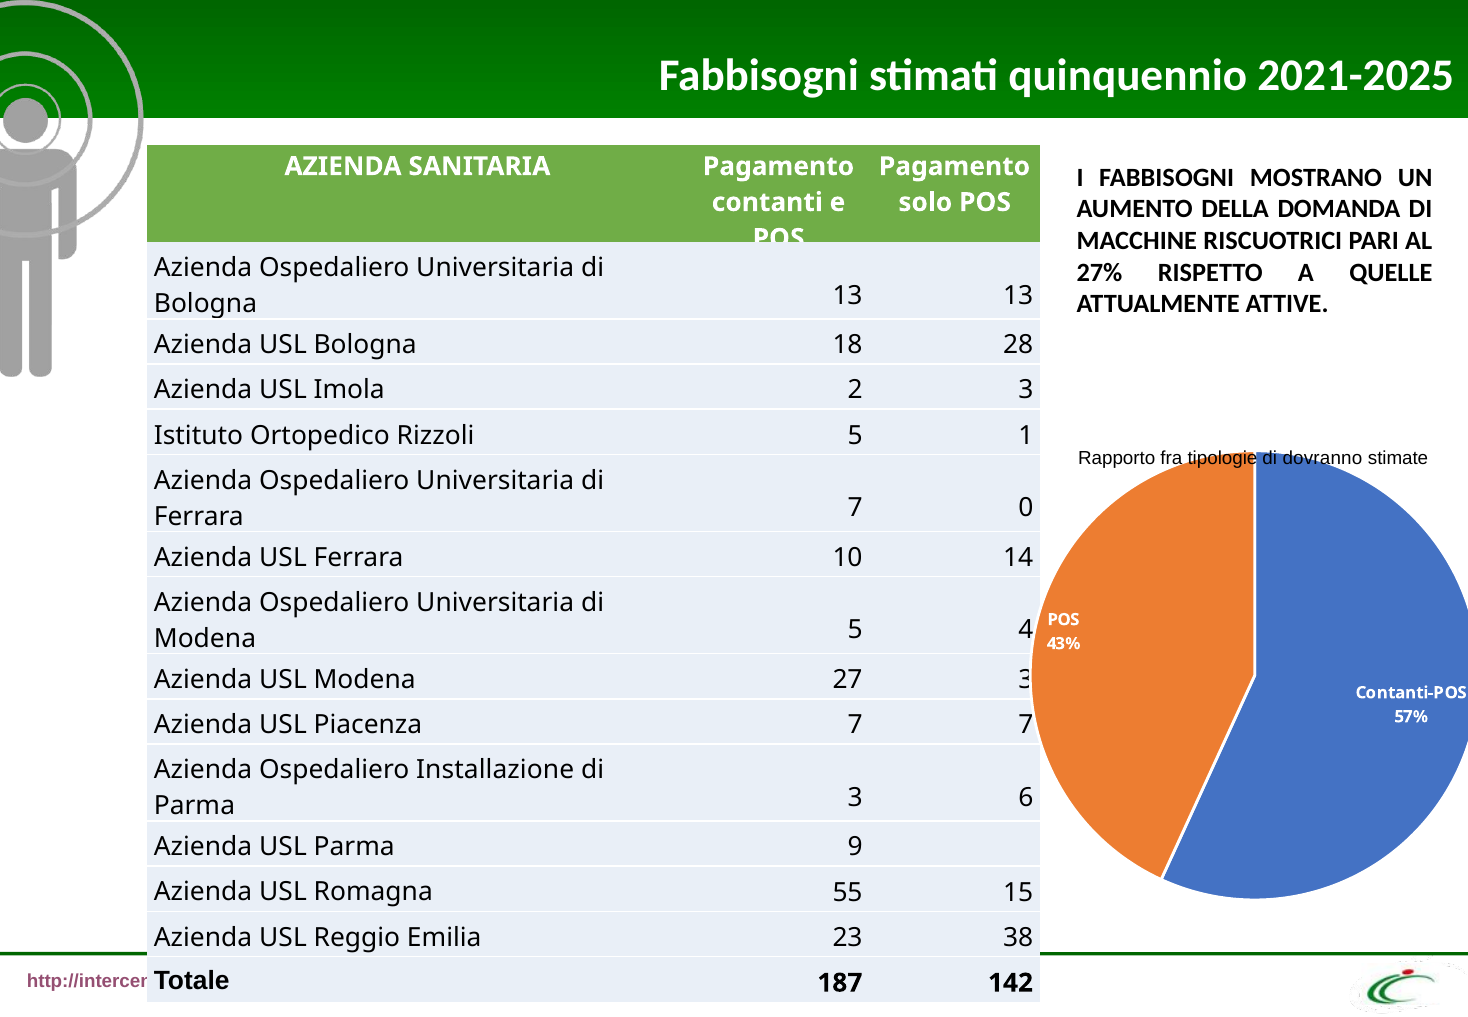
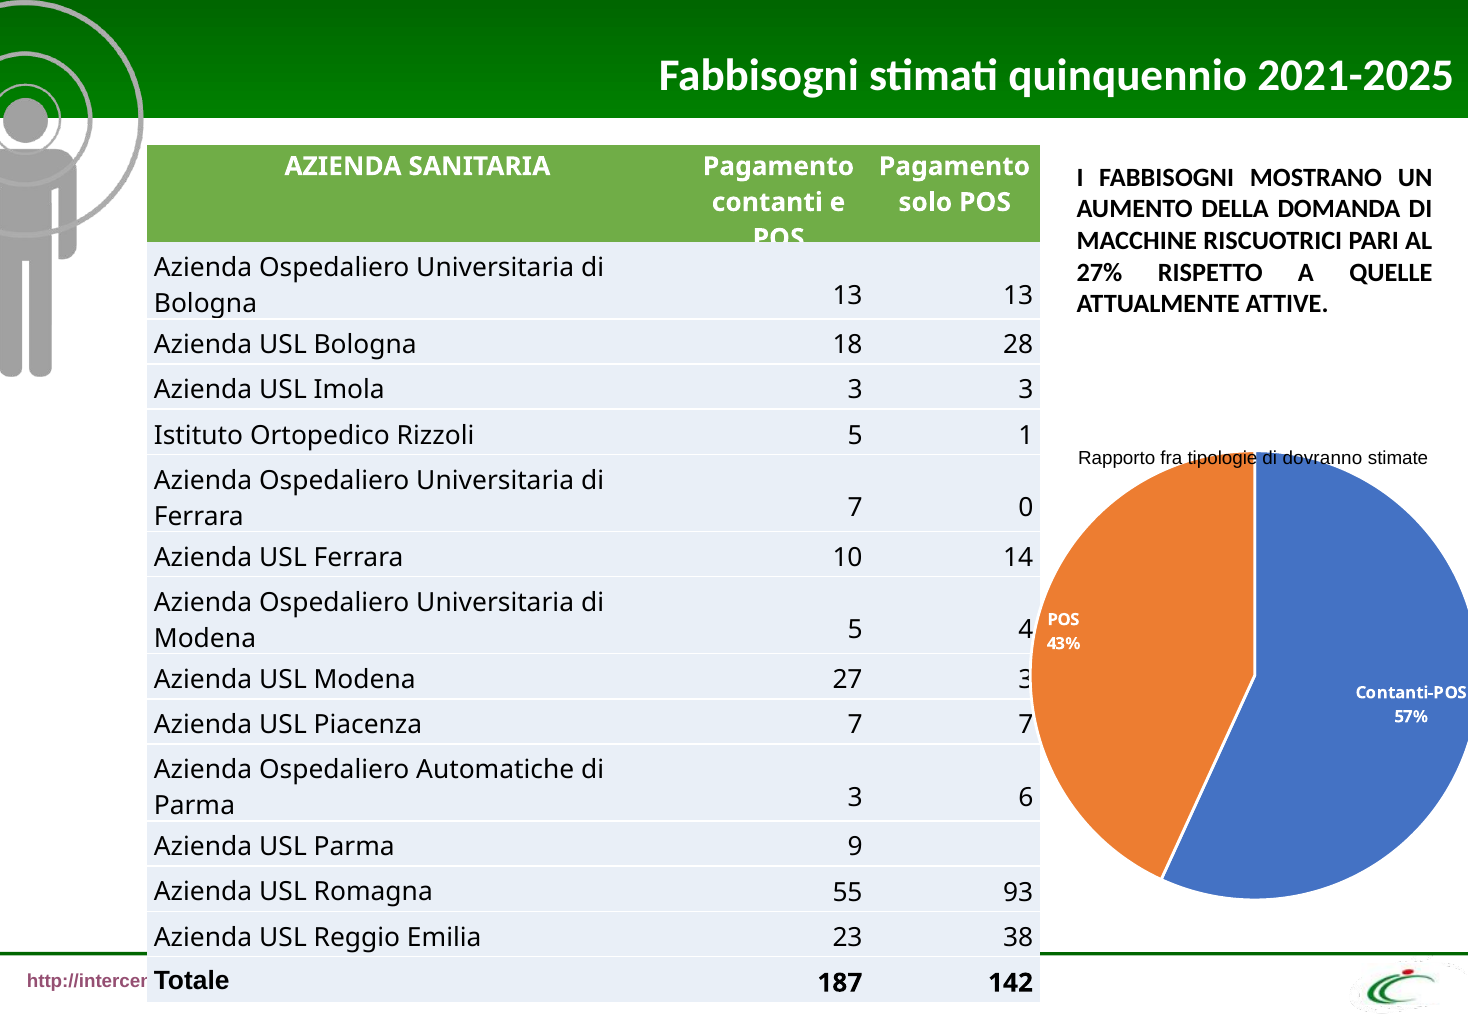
Imola 2: 2 -> 3
Installazione: Installazione -> Automatiche
15: 15 -> 93
